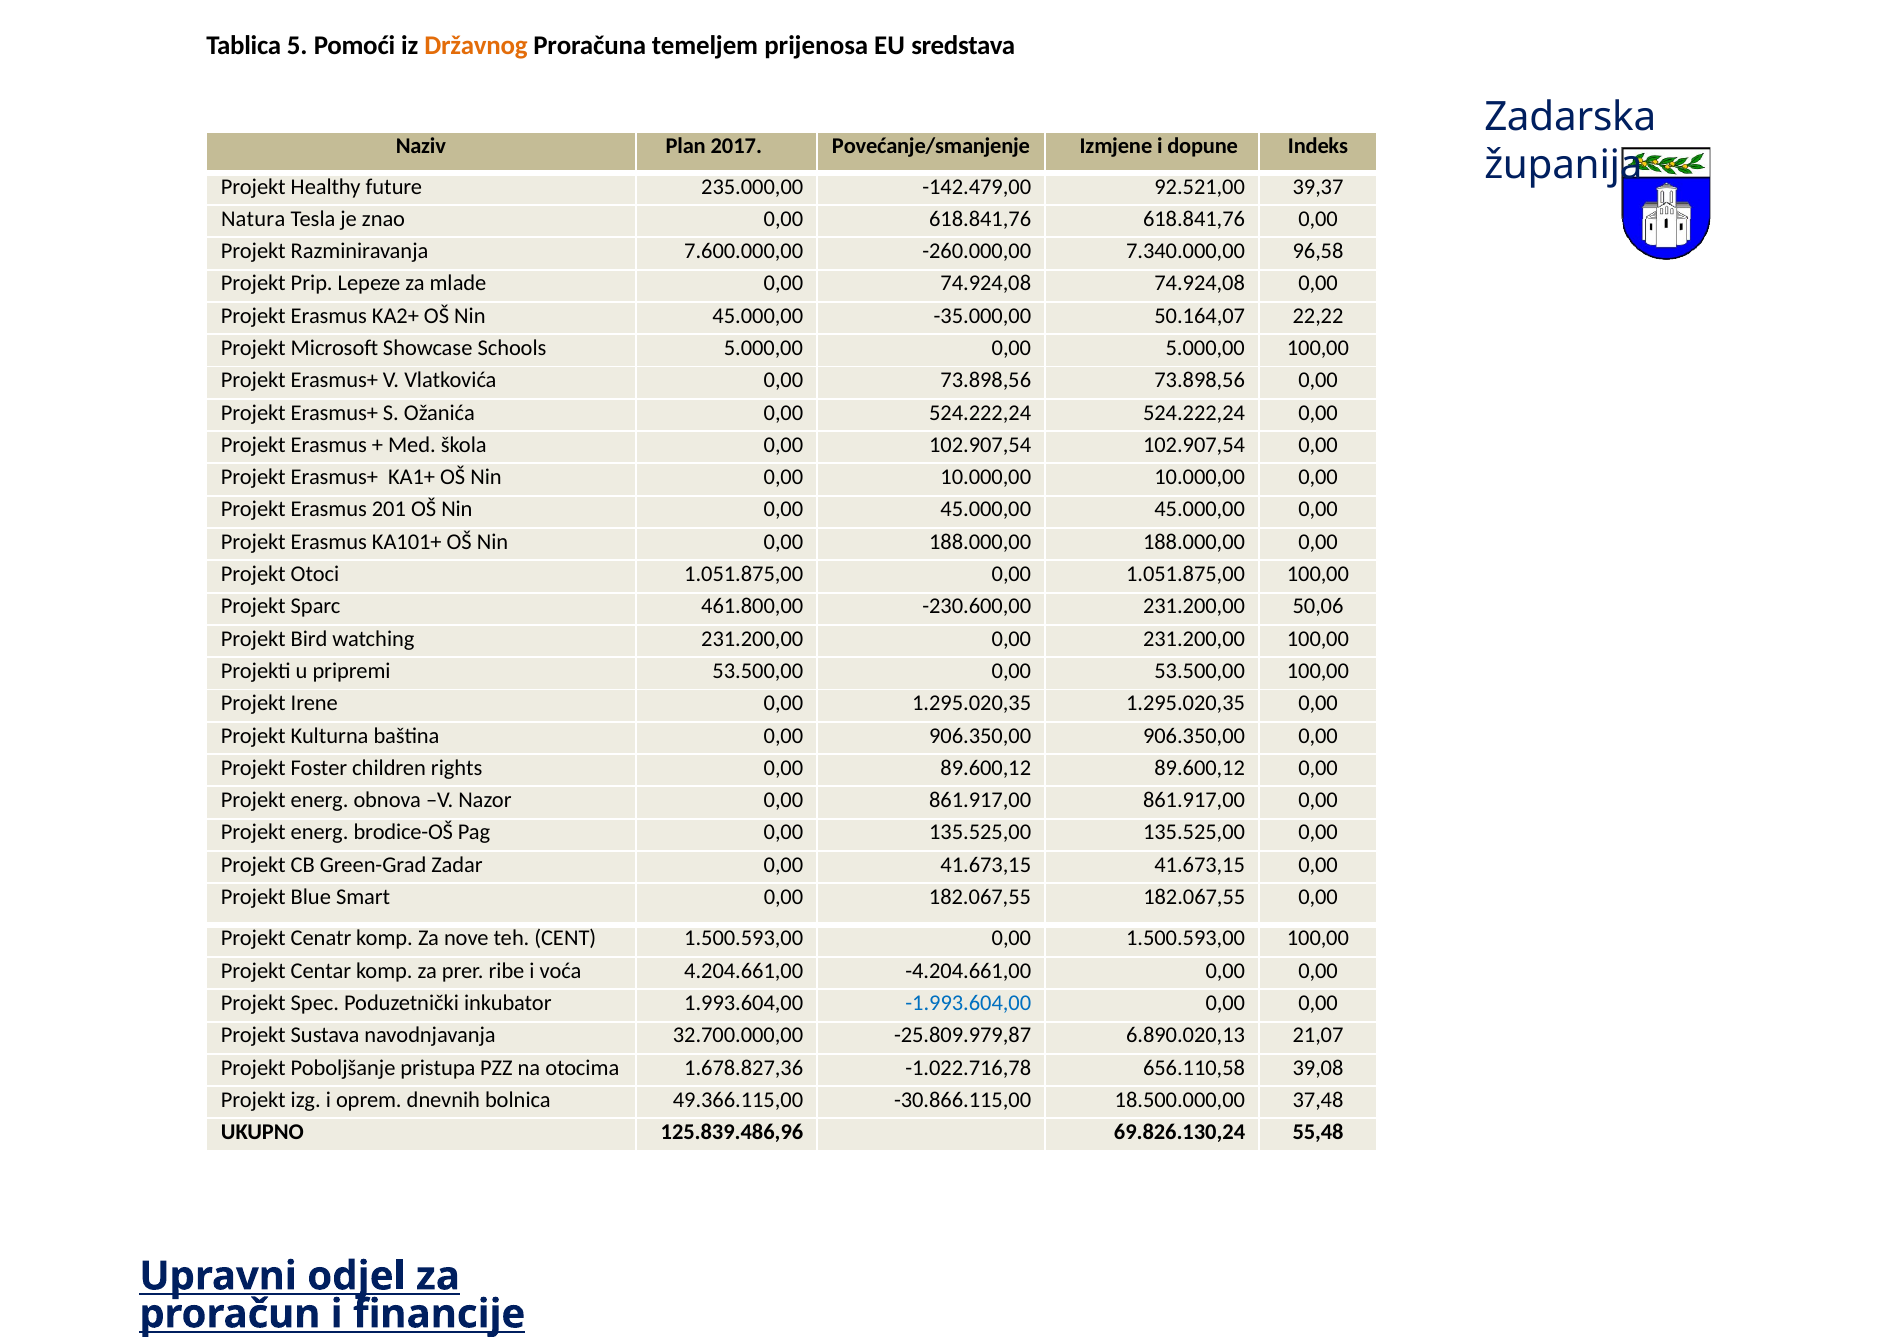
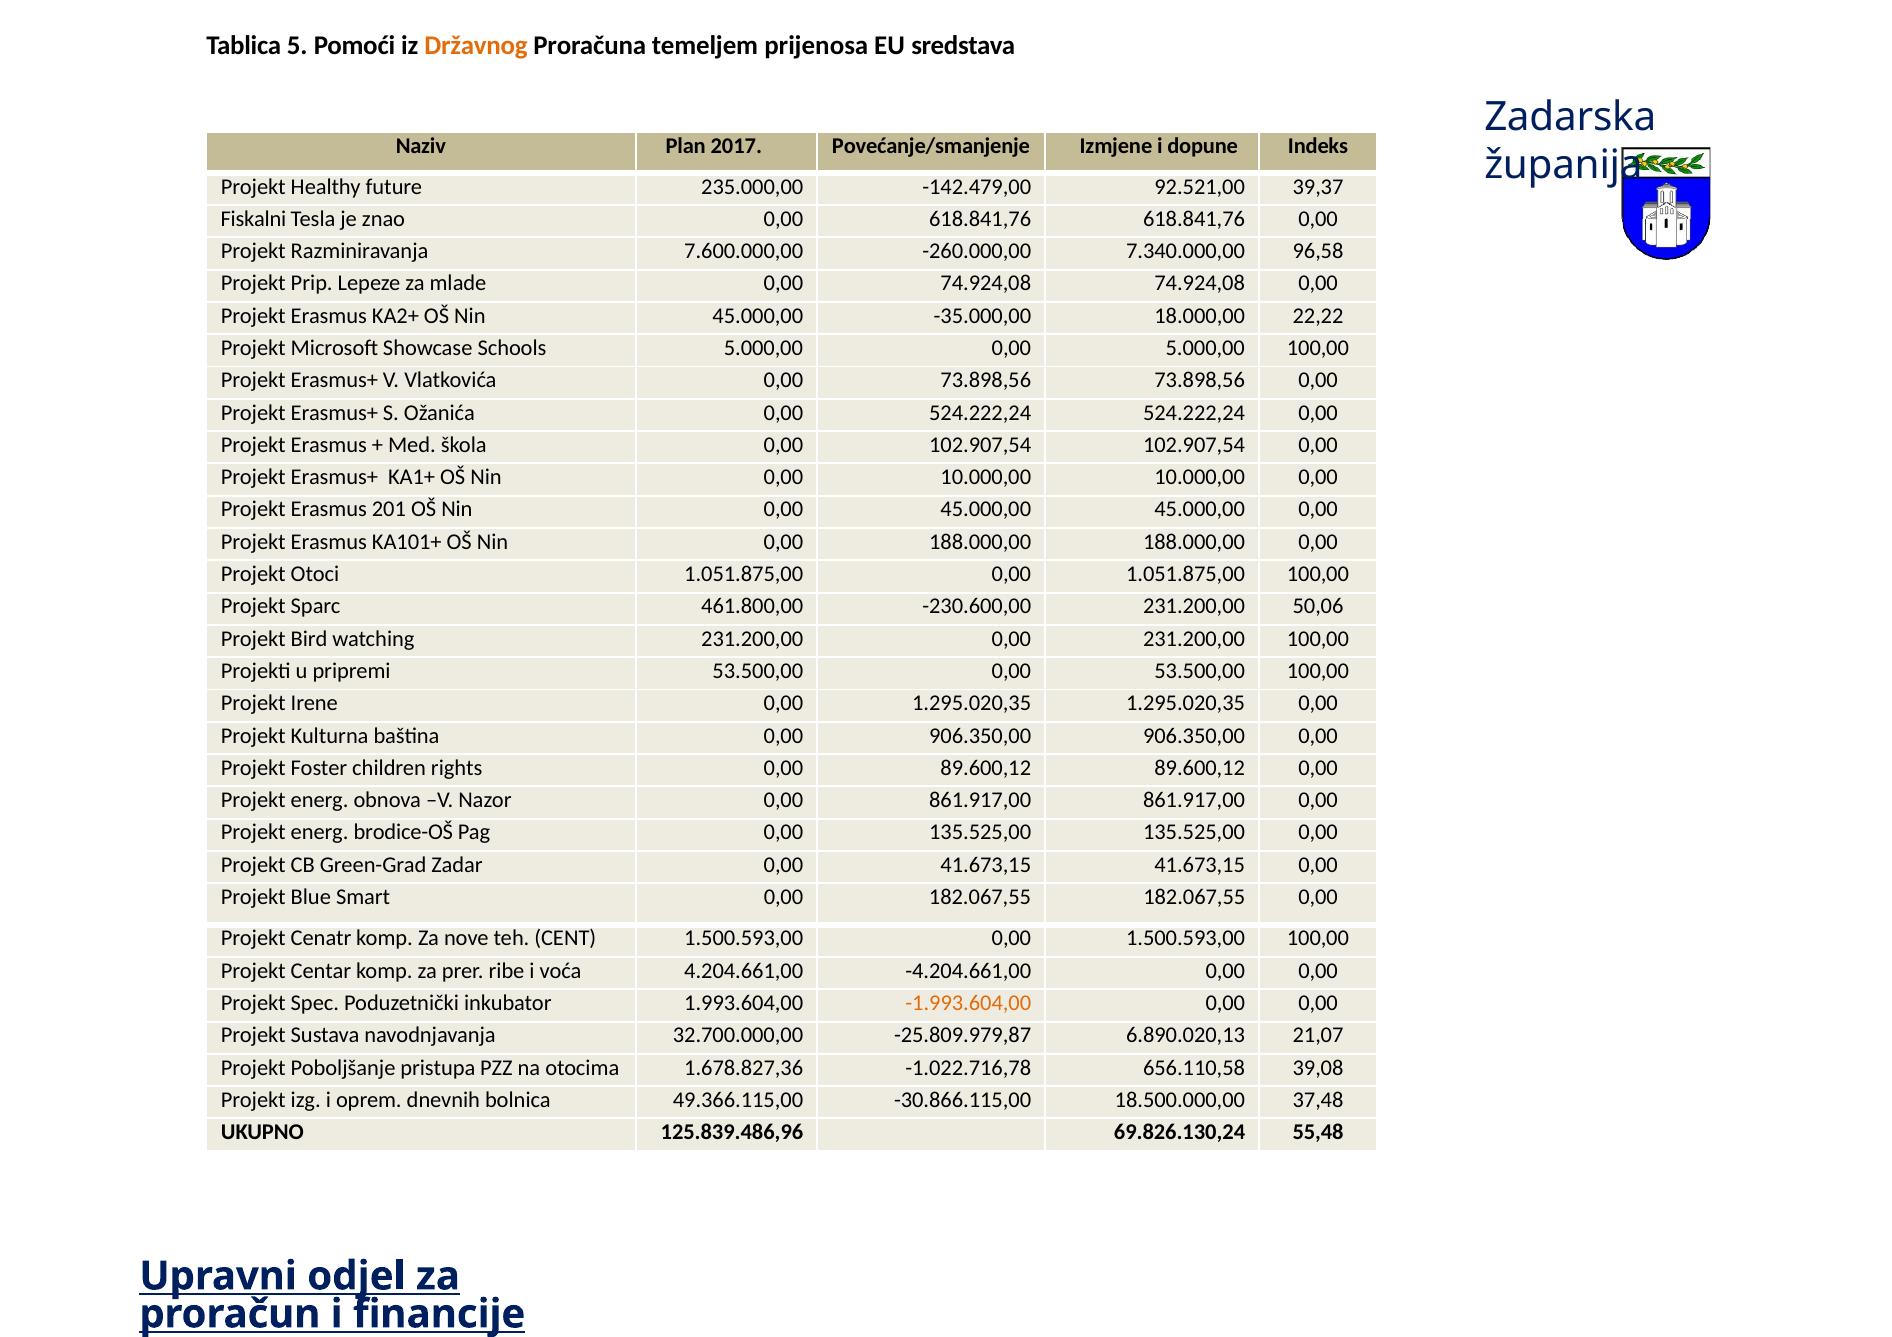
Natura: Natura -> Fiskalni
50.164,07: 50.164,07 -> 18.000,00
-1.993.604,00 colour: blue -> orange
